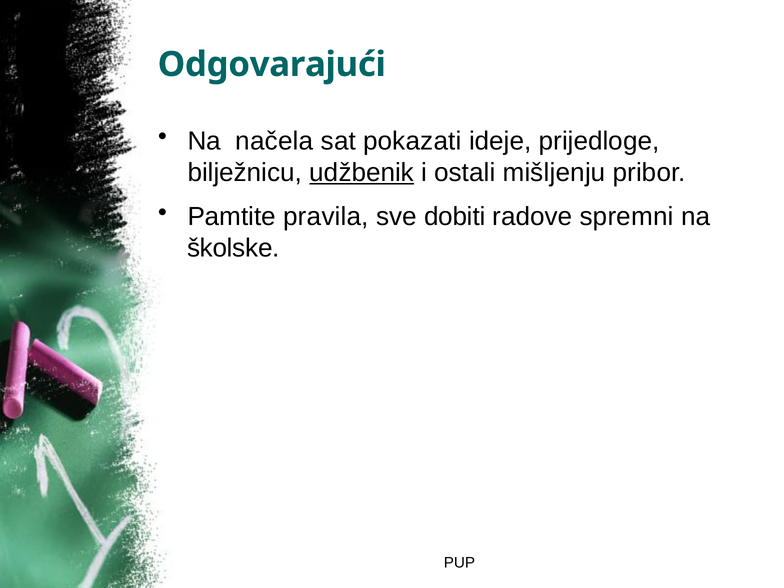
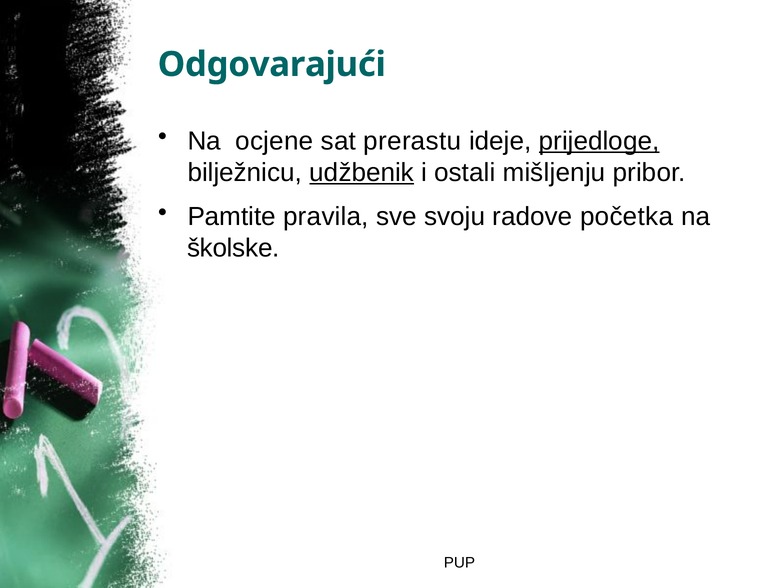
načela: načela -> ocjene
pokazati: pokazati -> prerastu
prijedloge underline: none -> present
dobiti: dobiti -> svoju
spremni: spremni -> početka
